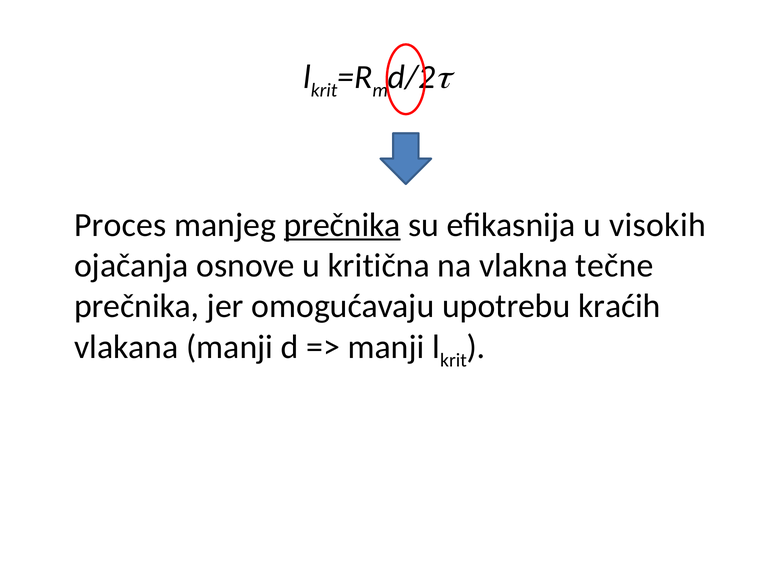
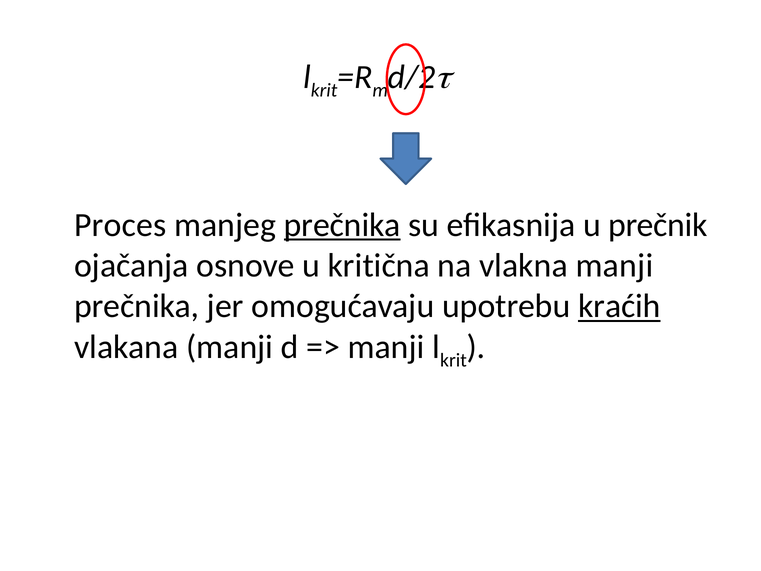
visokih: visokih -> prečnik
vlakna tečne: tečne -> manji
kraćih underline: none -> present
